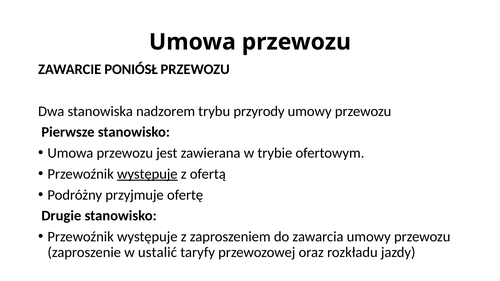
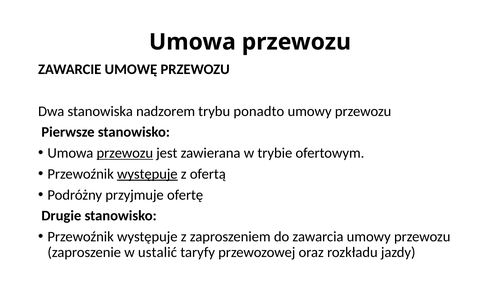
PONIÓSŁ: PONIÓSŁ -> UMOWĘ
przyrody: przyrody -> ponadto
przewozu at (125, 153) underline: none -> present
